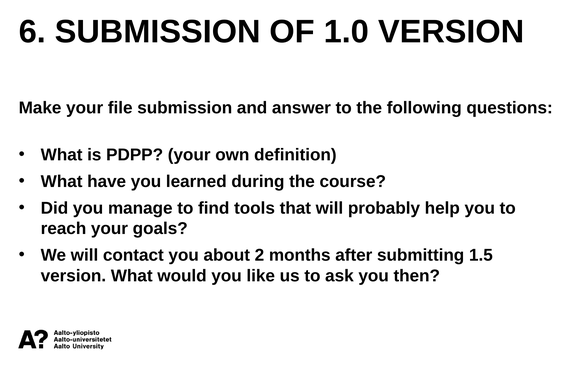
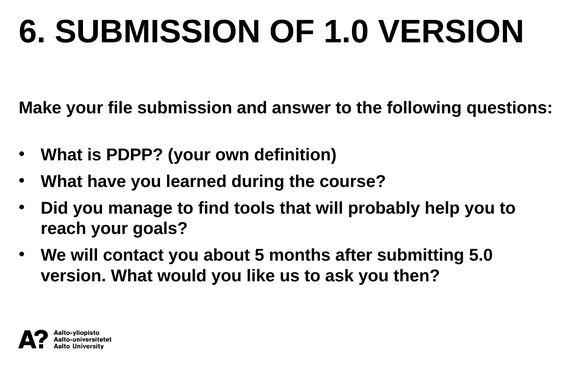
2: 2 -> 5
1.5: 1.5 -> 5.0
